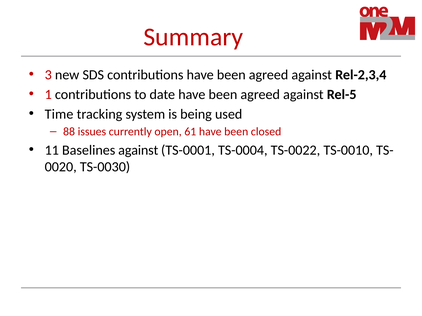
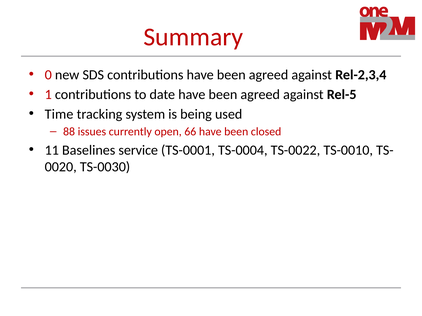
3: 3 -> 0
61: 61 -> 66
Baselines against: against -> service
